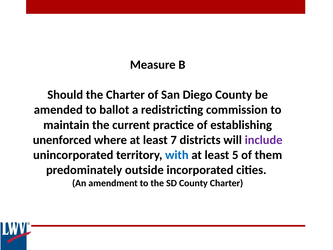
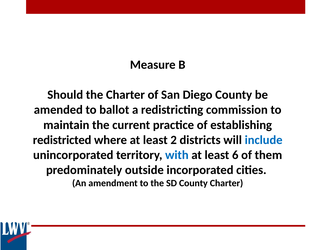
unenforced: unenforced -> redistricted
7: 7 -> 2
include colour: purple -> blue
5: 5 -> 6
